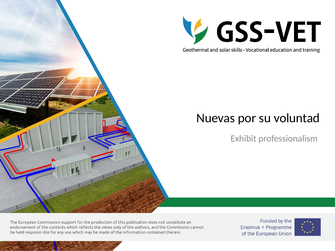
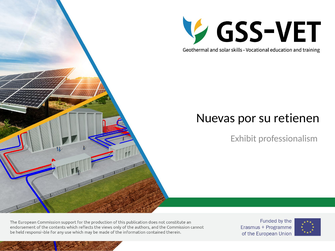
voluntad: voluntad -> retienen
